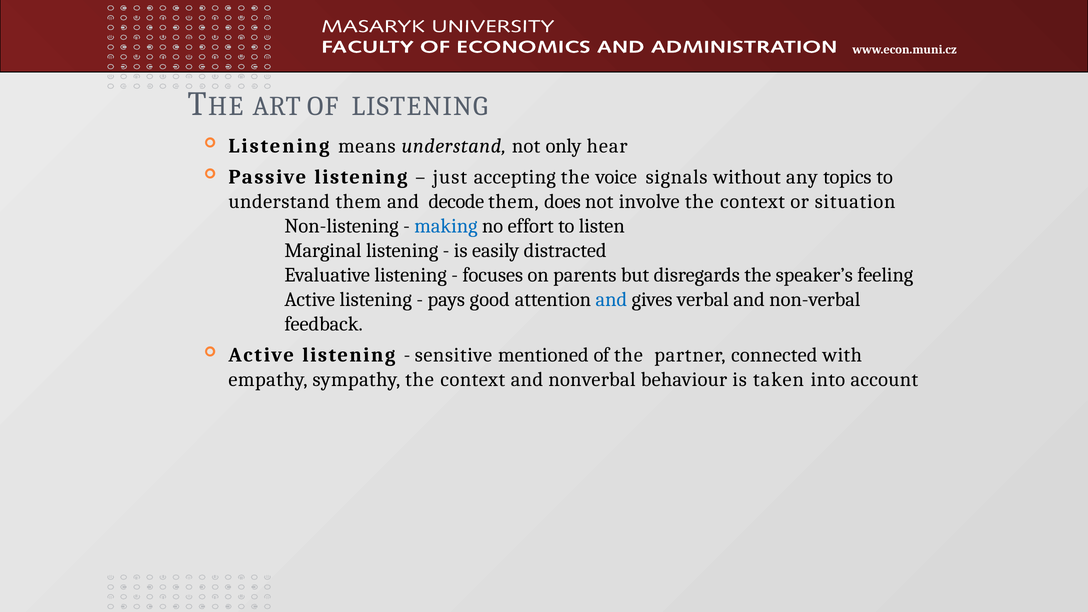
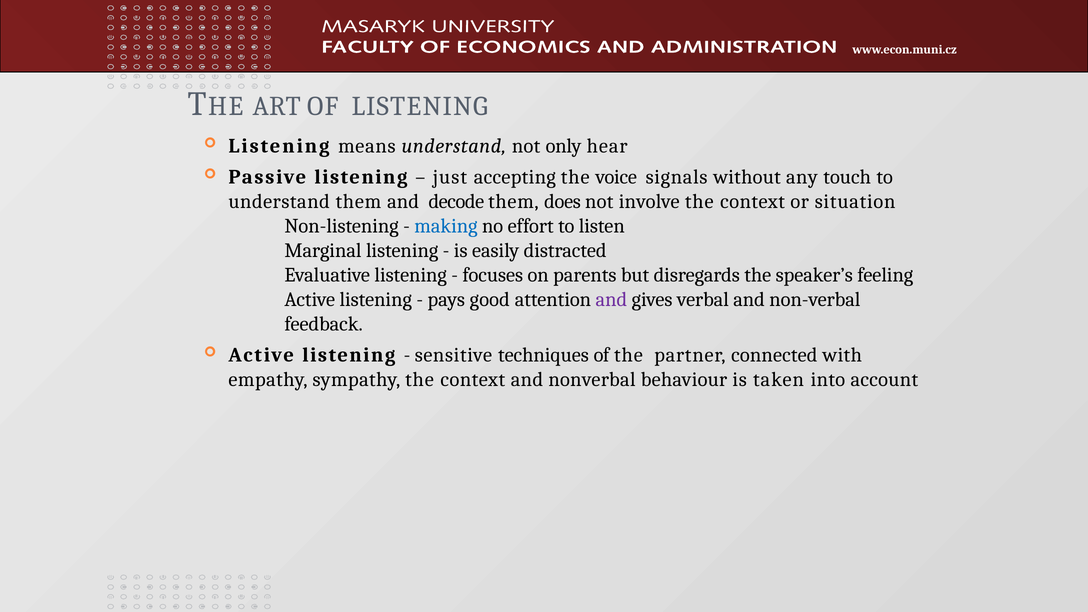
topics: topics -> touch
and at (611, 299) colour: blue -> purple
mentioned: mentioned -> techniques
